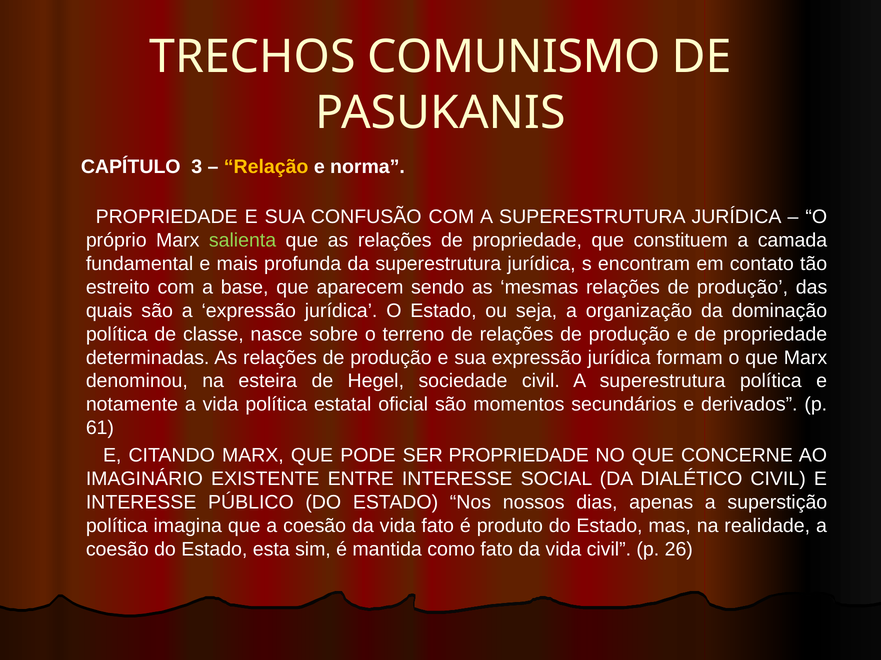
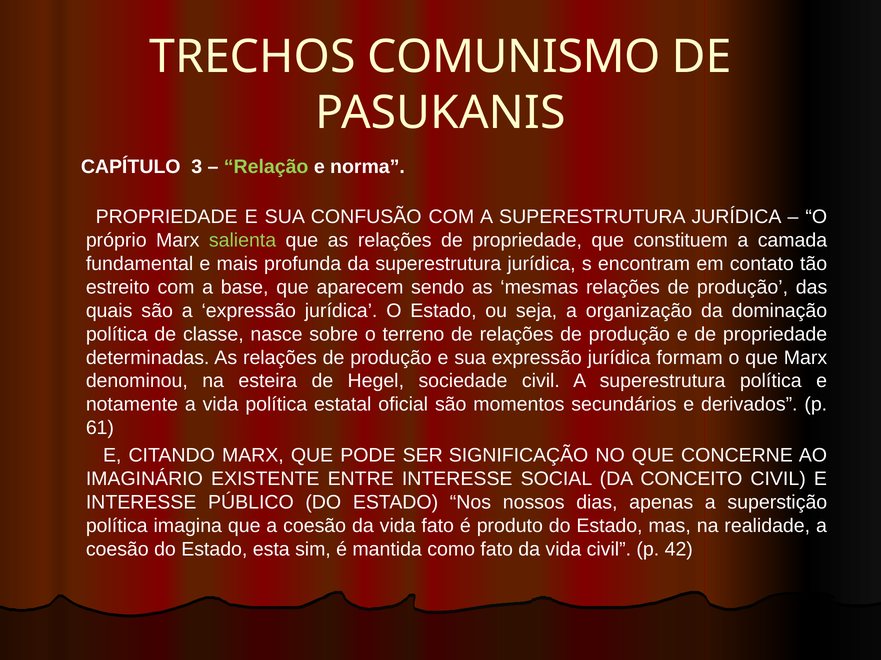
Relação colour: yellow -> light green
SER PROPRIEDADE: PROPRIEDADE -> SIGNIFICAÇÃO
DIALÉTICO: DIALÉTICO -> CONCEITO
26: 26 -> 42
